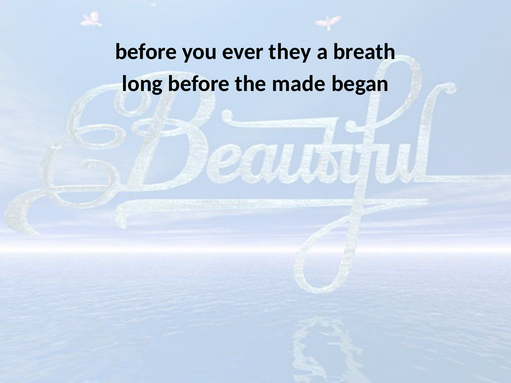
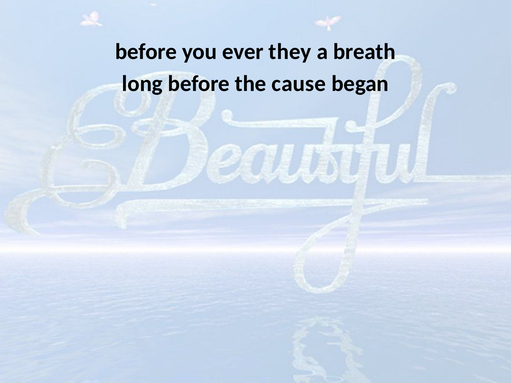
made: made -> cause
